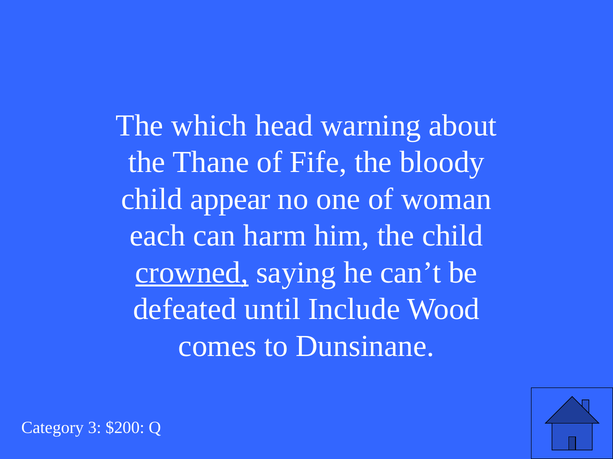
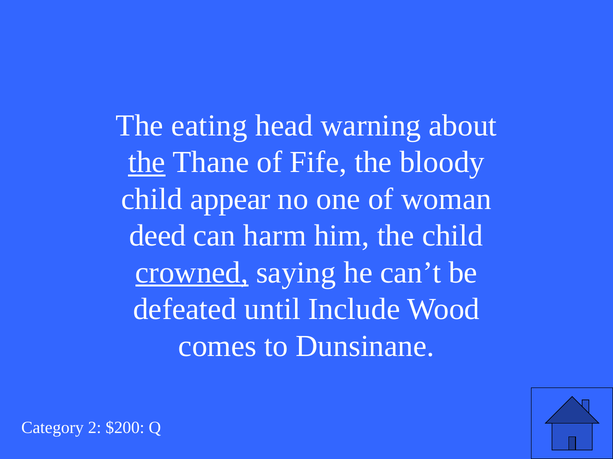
which: which -> eating
the at (147, 163) underline: none -> present
each: each -> deed
3: 3 -> 2
